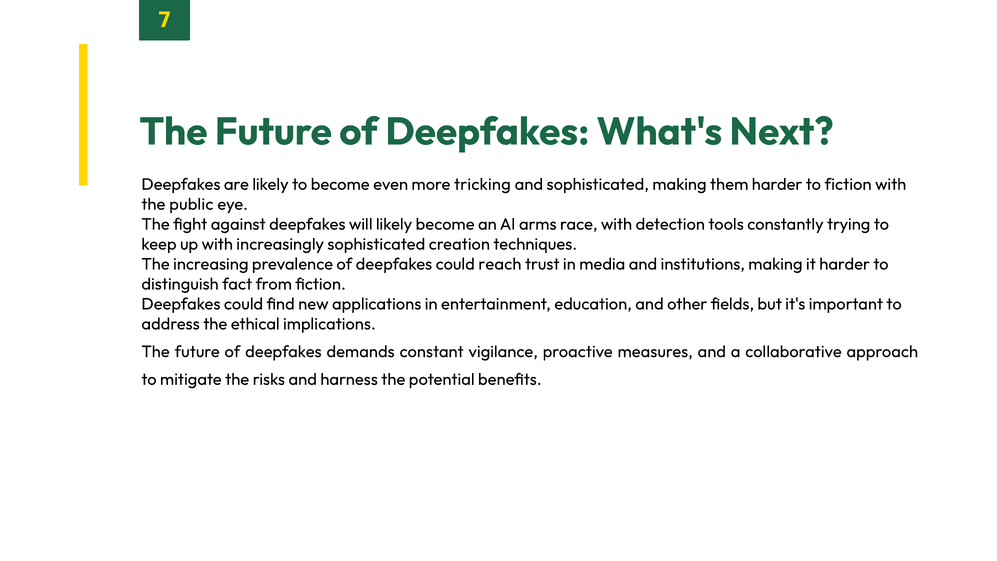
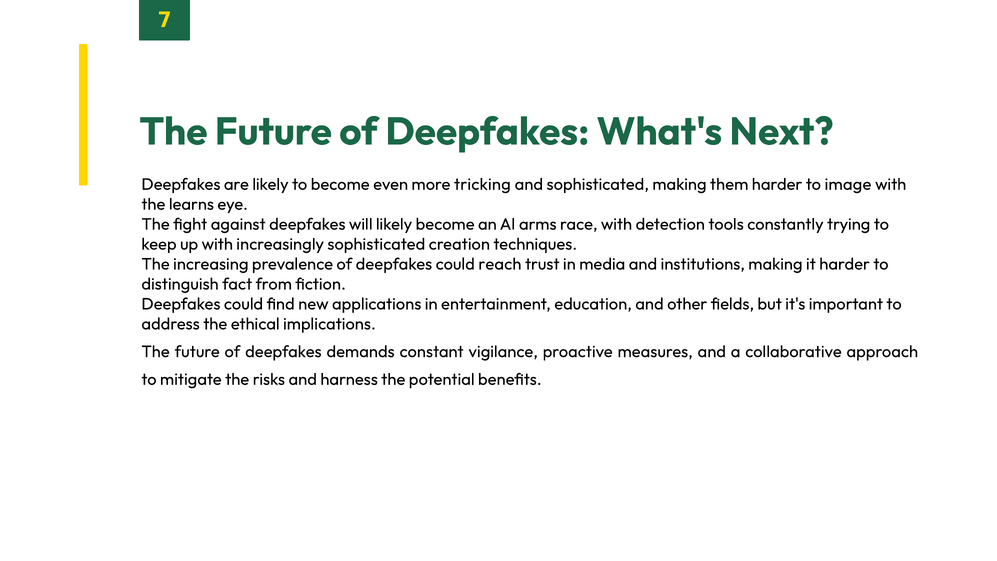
to fiction: fiction -> image
public: public -> learns
